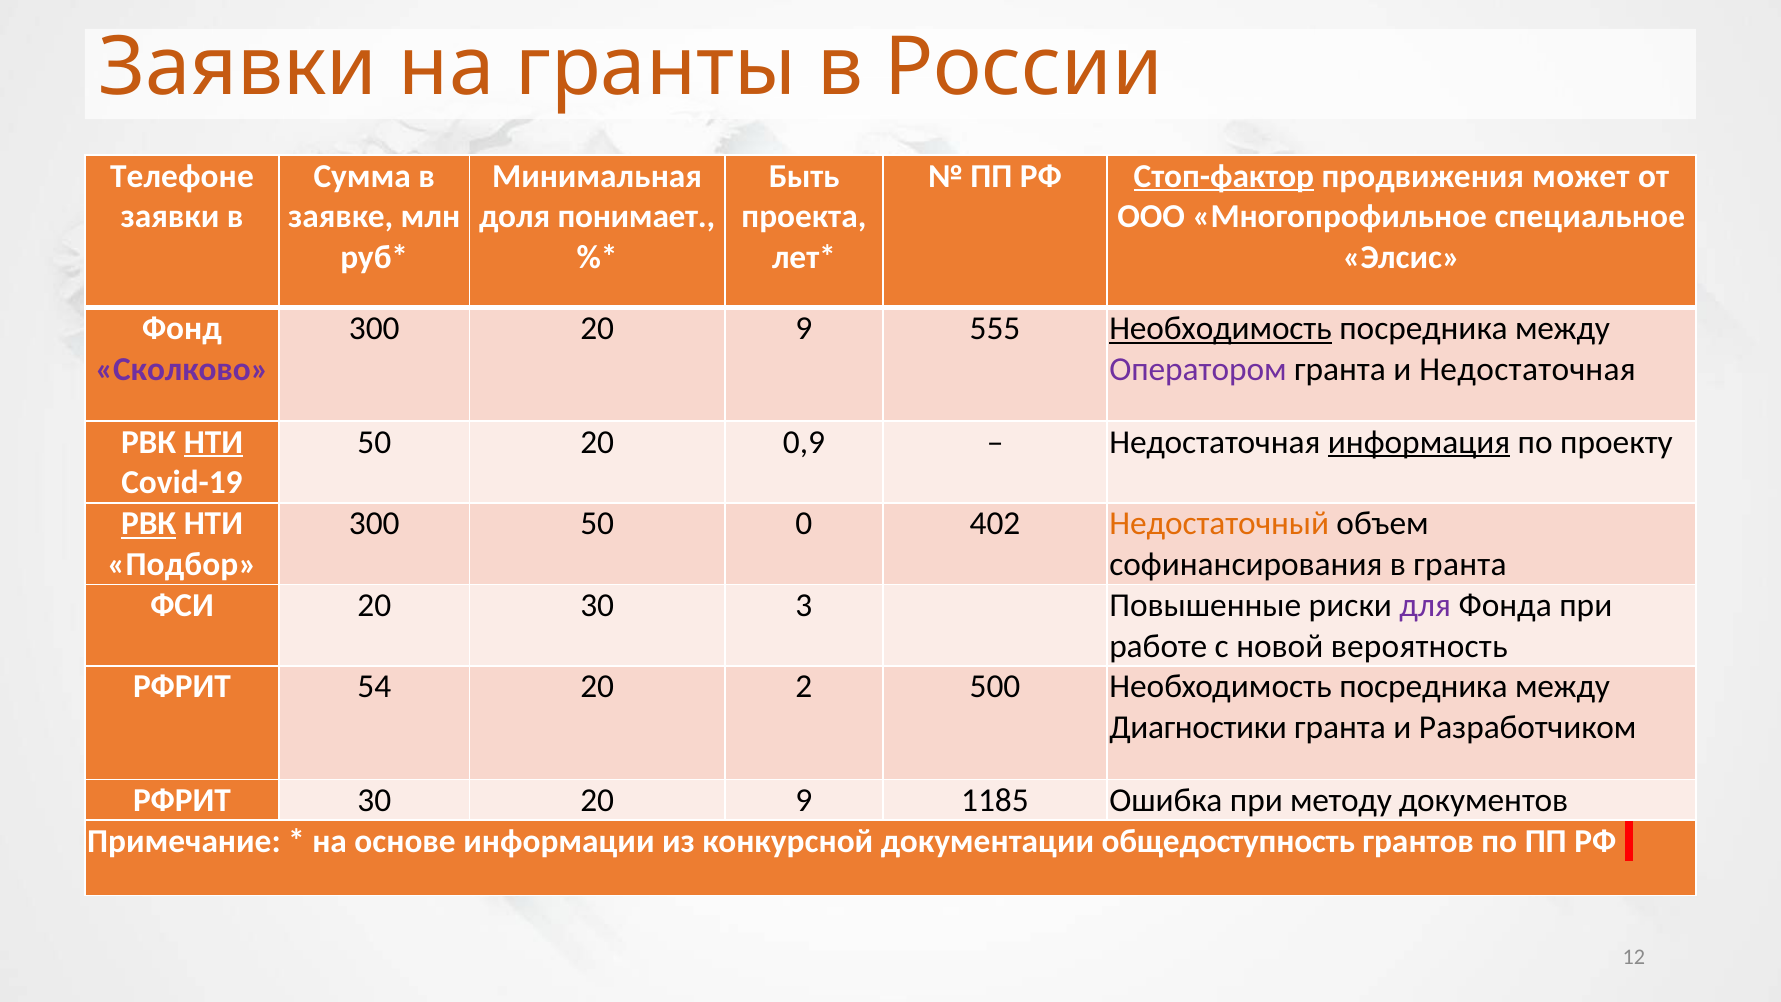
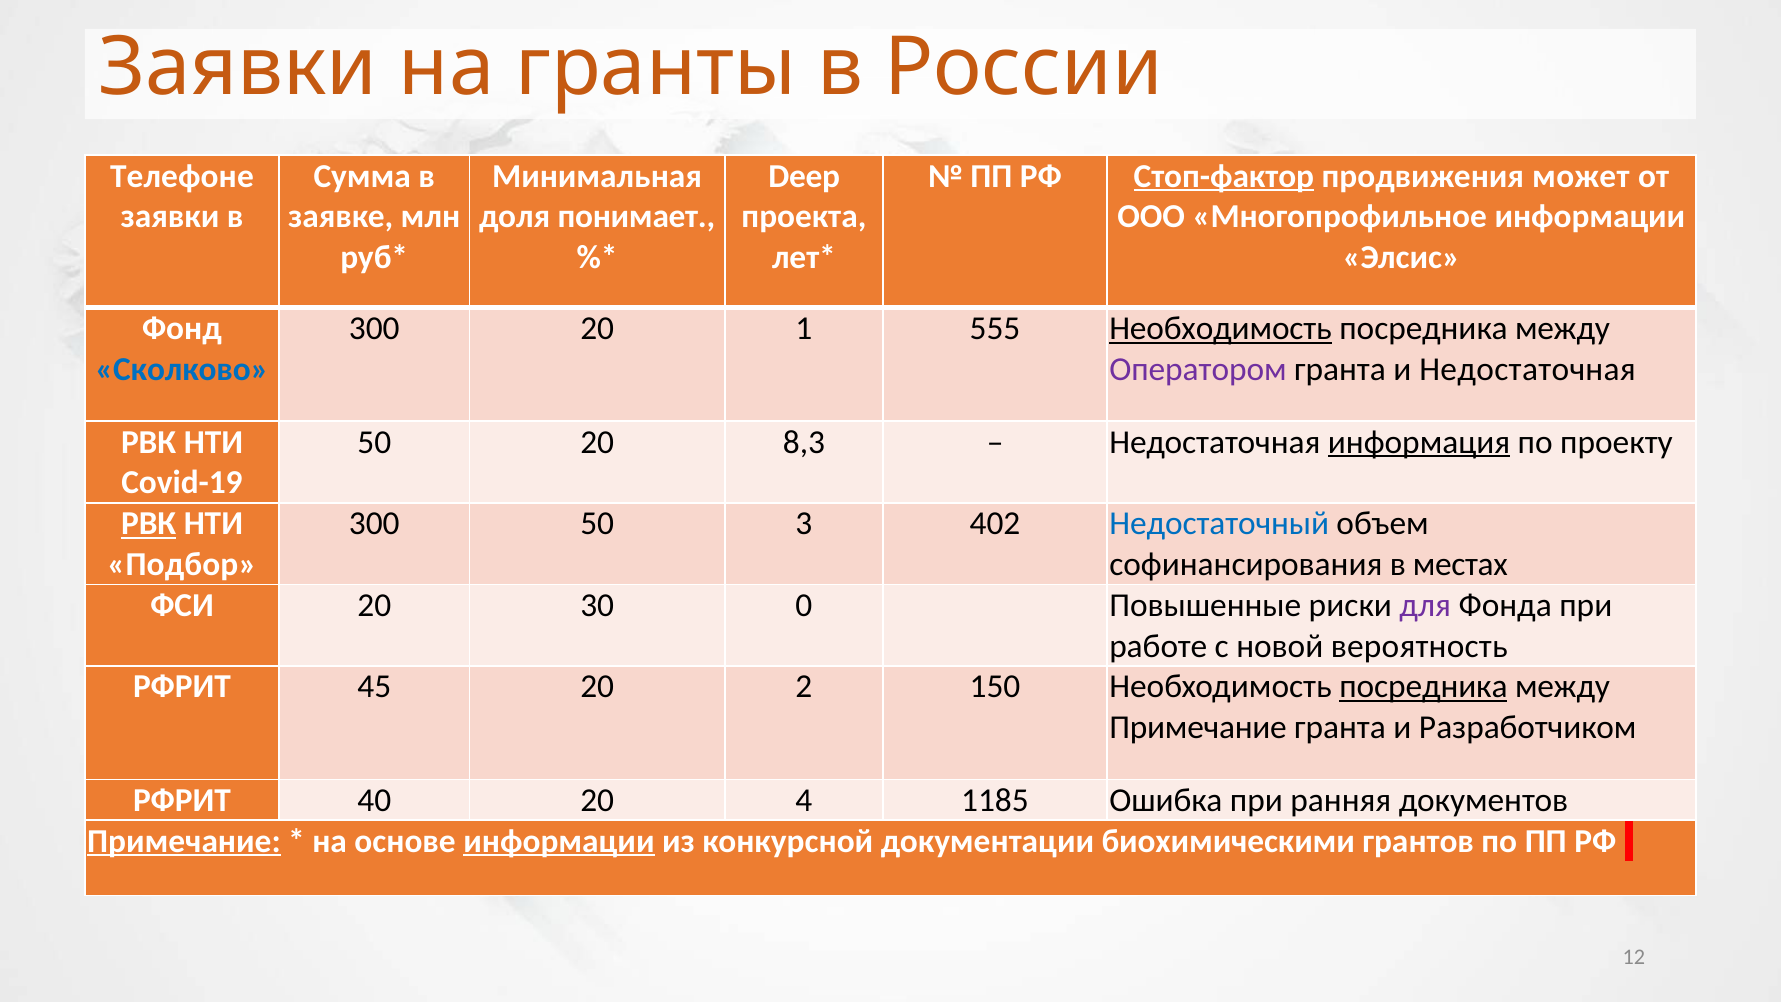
Быть: Быть -> Deep
Многопрофильное специальное: специальное -> информации
300 20 9: 9 -> 1
Сколково colour: purple -> blue
НТИ at (213, 442) underline: present -> none
0,9: 0,9 -> 8,3
0: 0 -> 3
Недостаточный colour: orange -> blue
в гранта: гранта -> местах
3: 3 -> 0
54: 54 -> 45
500: 500 -> 150
посредника at (1423, 687) underline: none -> present
Диагностики at (1198, 727): Диагностики -> Примечание
РФРИТ 30: 30 -> 40
9 at (804, 800): 9 -> 4
методу: методу -> ранняя
Примечание at (184, 841) underline: none -> present
информации at (559, 841) underline: none -> present
общедоступность: общедоступность -> биохимическими
